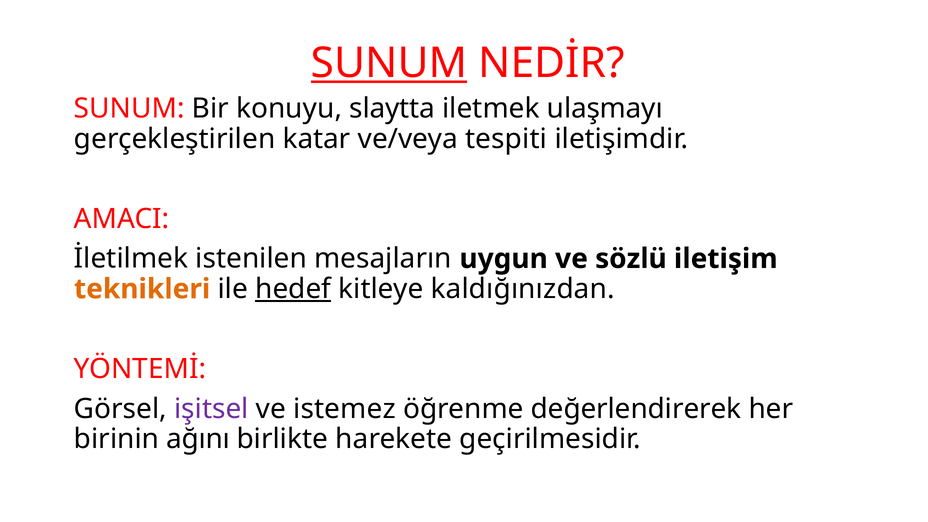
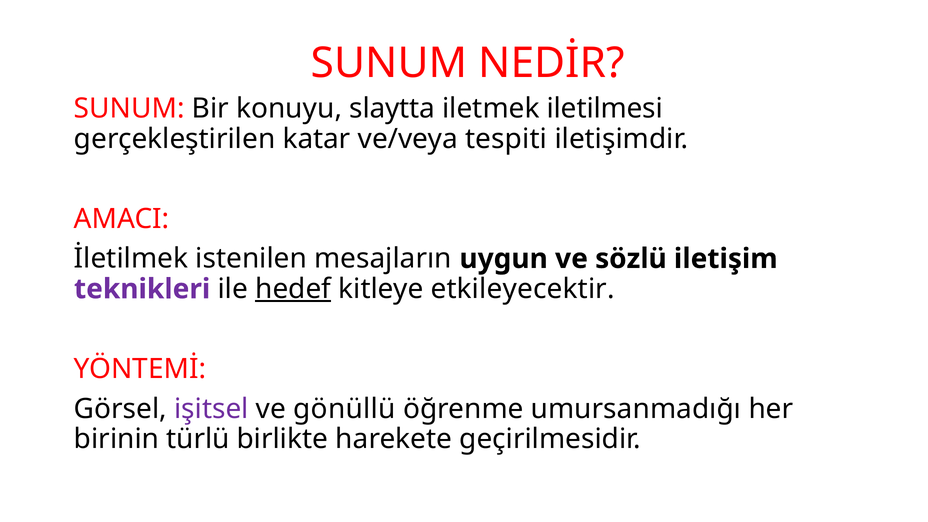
SUNUM at (389, 63) underline: present -> none
ulaşmayı: ulaşmayı -> iletilmesi
teknikleri colour: orange -> purple
kaldığınızdan: kaldığınızdan -> etkileyecektir
istemez: istemez -> gönüllü
değerlendirerek: değerlendirerek -> umursanmadığı
ağını: ağını -> türlü
